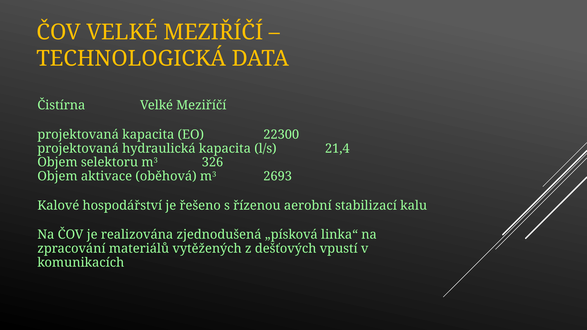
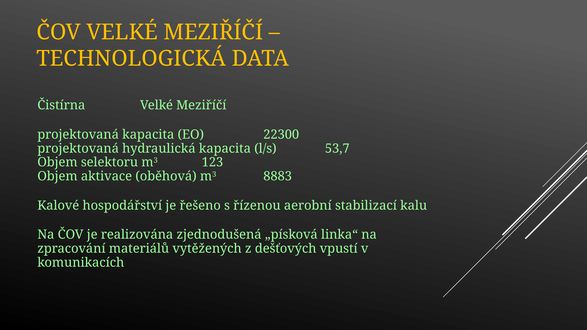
21,4: 21,4 -> 53,7
326: 326 -> 123
2693: 2693 -> 8883
